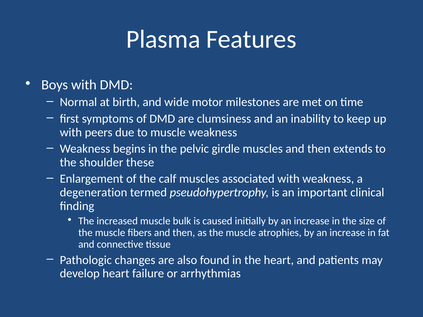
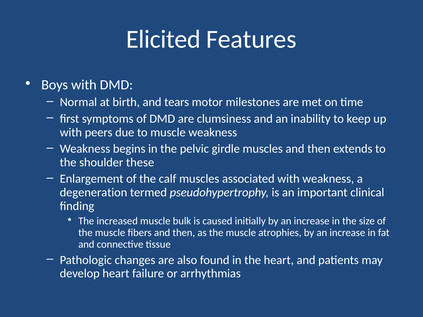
Plasma: Plasma -> Elicited
wide: wide -> tears
